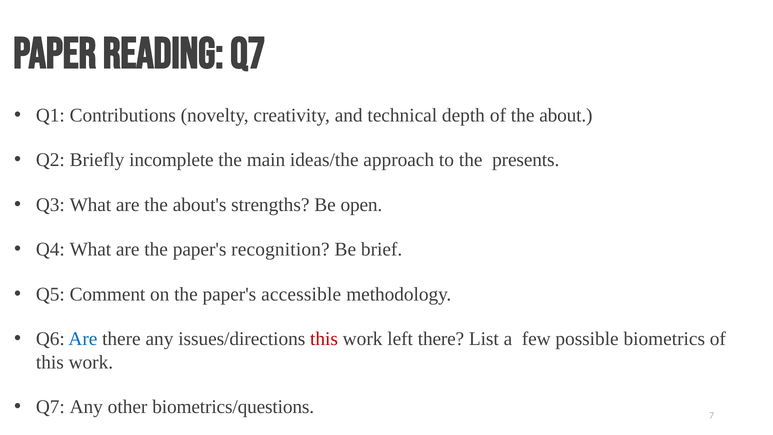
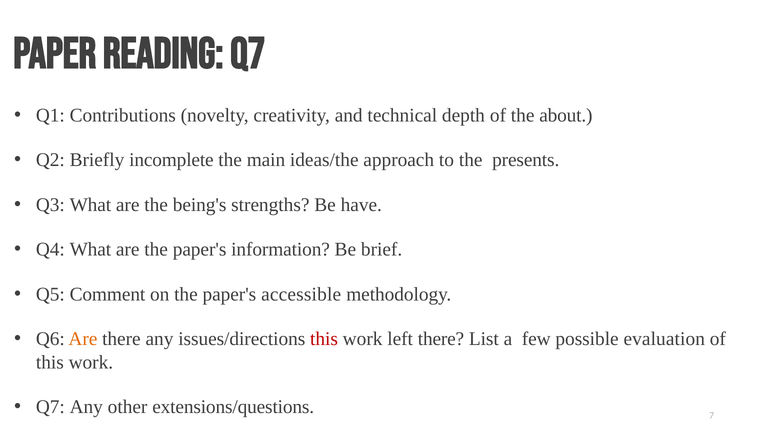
about's: about's -> being's
open: open -> have
recognition: recognition -> information
Are at (83, 339) colour: blue -> orange
biometrics: biometrics -> evaluation
biometrics/questions: biometrics/questions -> extensions/questions
